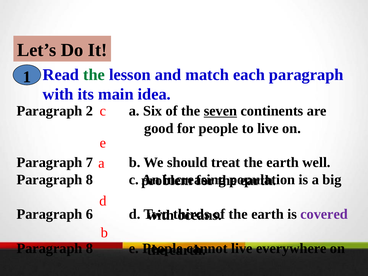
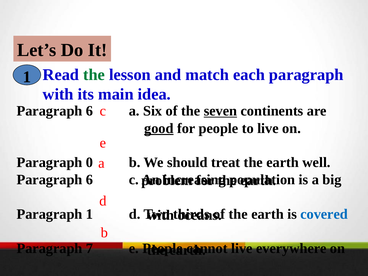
2 at (90, 111): 2 -> 6
good underline: none -> present
7: 7 -> 0
8 at (90, 180): 8 -> 6
Paragraph 6: 6 -> 1
covered colour: purple -> blue
8 at (90, 248): 8 -> 7
